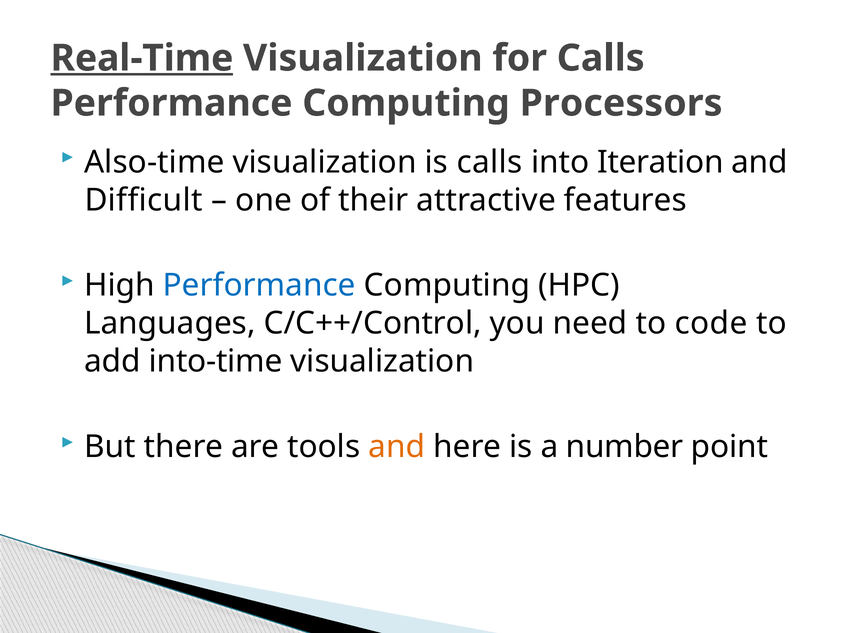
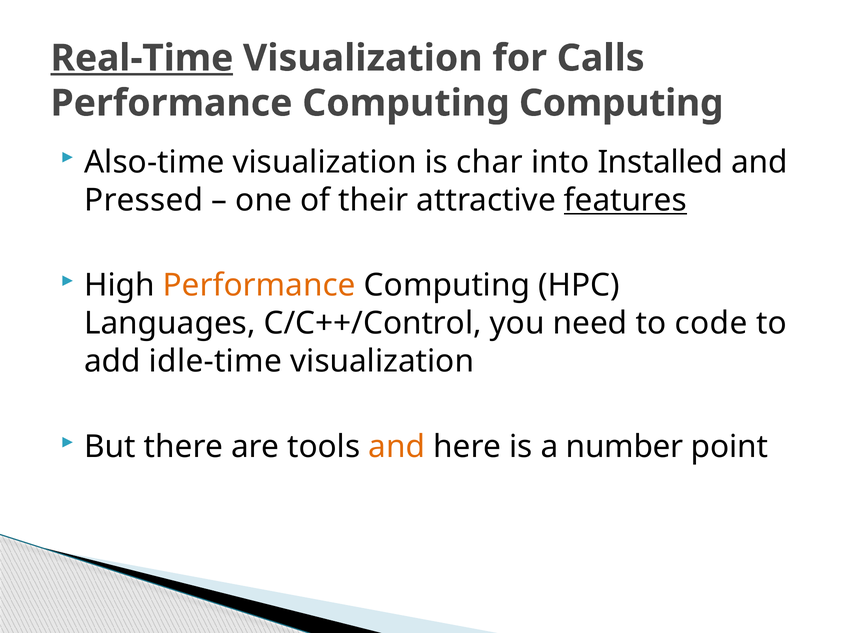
Computing Processors: Processors -> Computing
is calls: calls -> char
Iteration: Iteration -> Installed
Difficult: Difficult -> Pressed
features underline: none -> present
Performance at (259, 285) colour: blue -> orange
into-time: into-time -> idle-time
